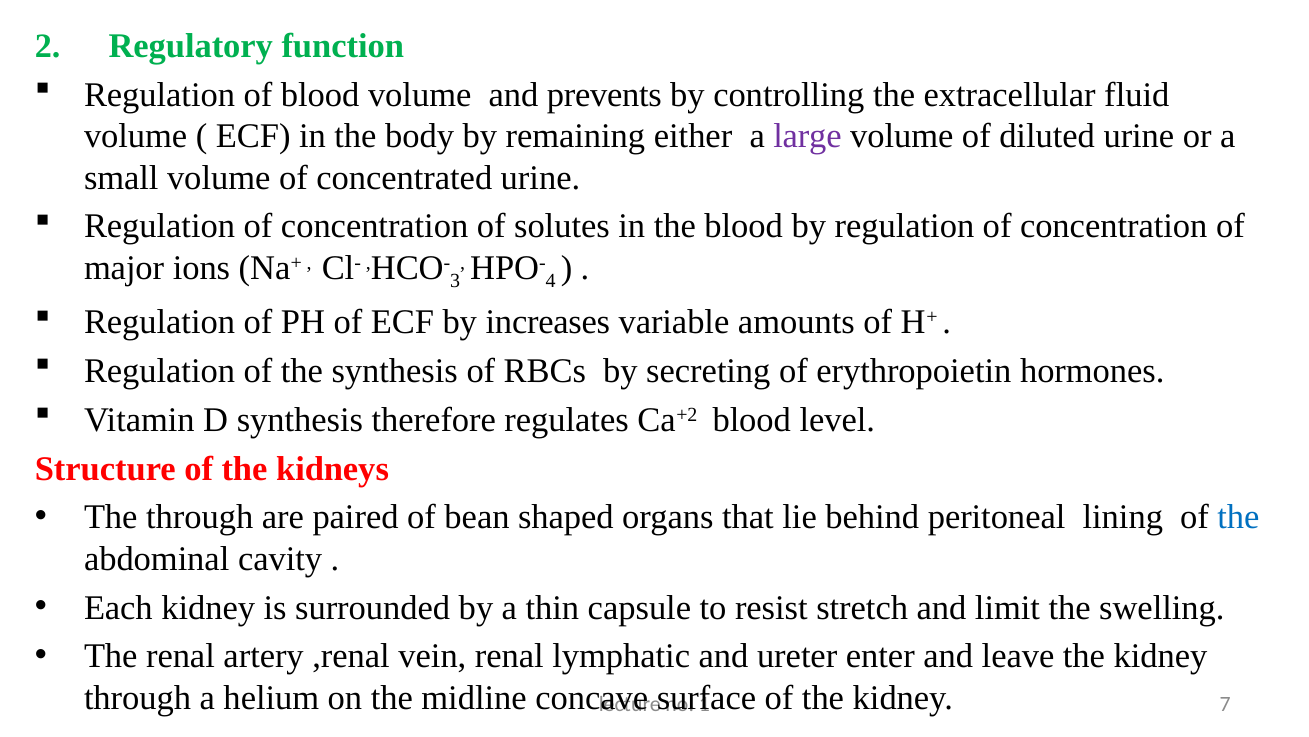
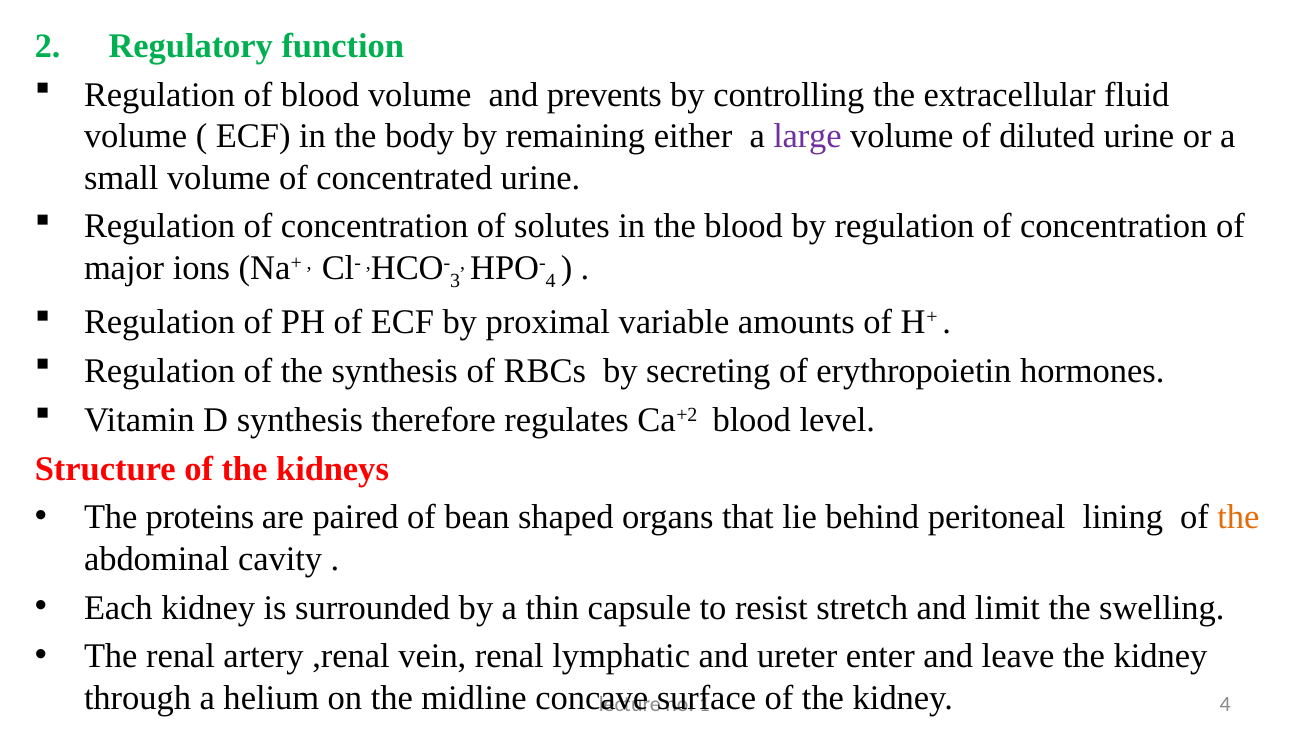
increases: increases -> proximal
The through: through -> proteins
the at (1238, 517) colour: blue -> orange
7 at (1225, 703): 7 -> 4
